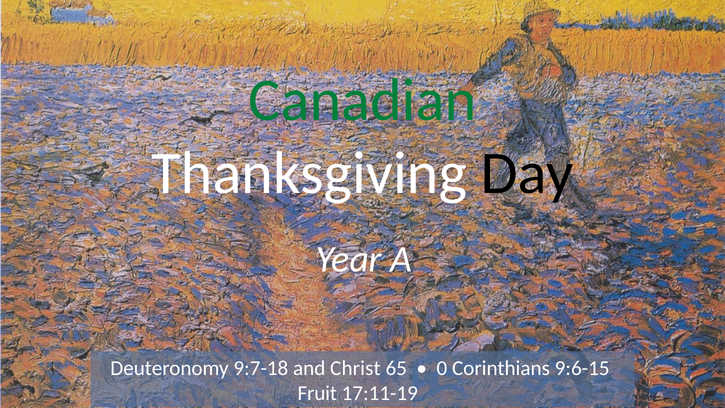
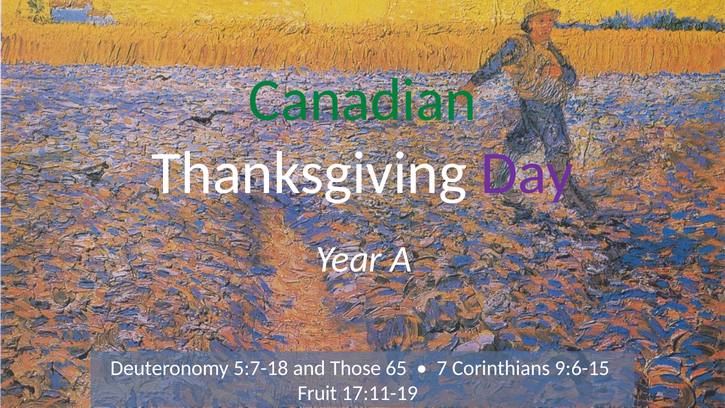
Day colour: black -> purple
9:7-18: 9:7-18 -> 5:7-18
Christ: Christ -> Those
0: 0 -> 7
